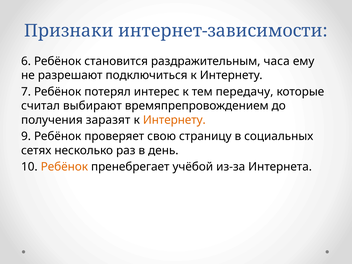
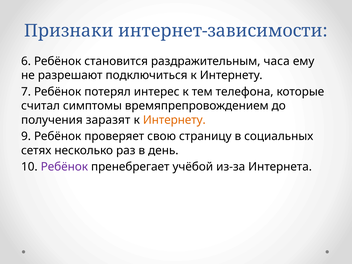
передачу: передачу -> телефона
выбирают: выбирают -> симптомы
Ребёнок at (64, 167) colour: orange -> purple
